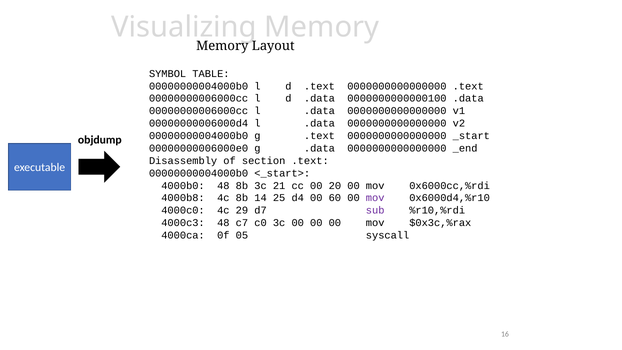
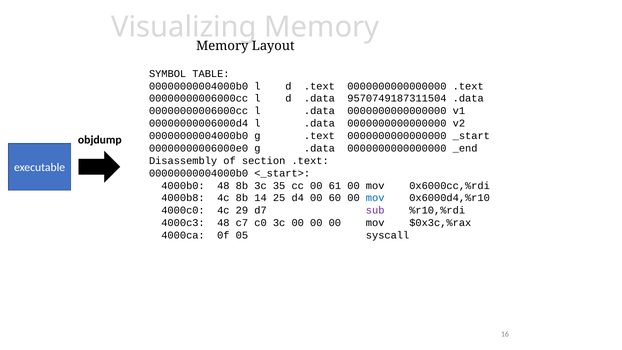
0000000000000100: 0000000000000100 -> 9570749187311504
21: 21 -> 35
20: 20 -> 61
mov at (375, 198) colour: purple -> blue
